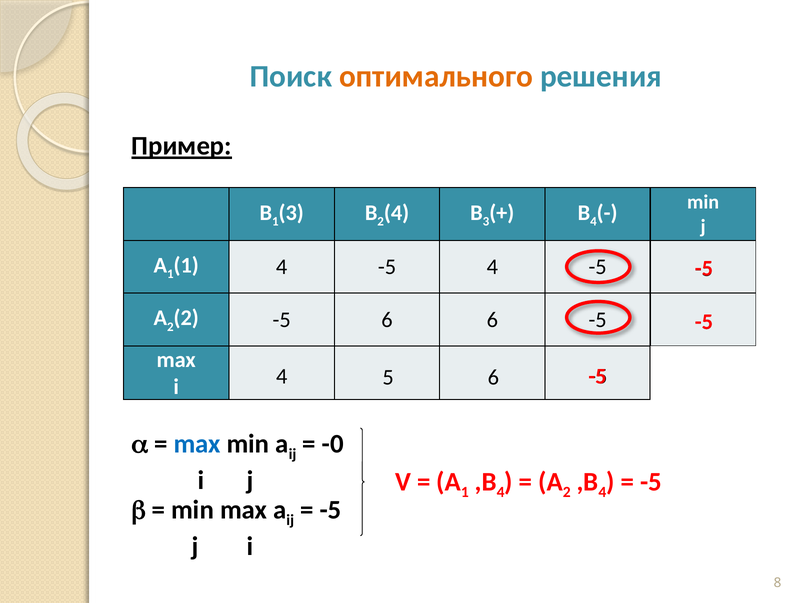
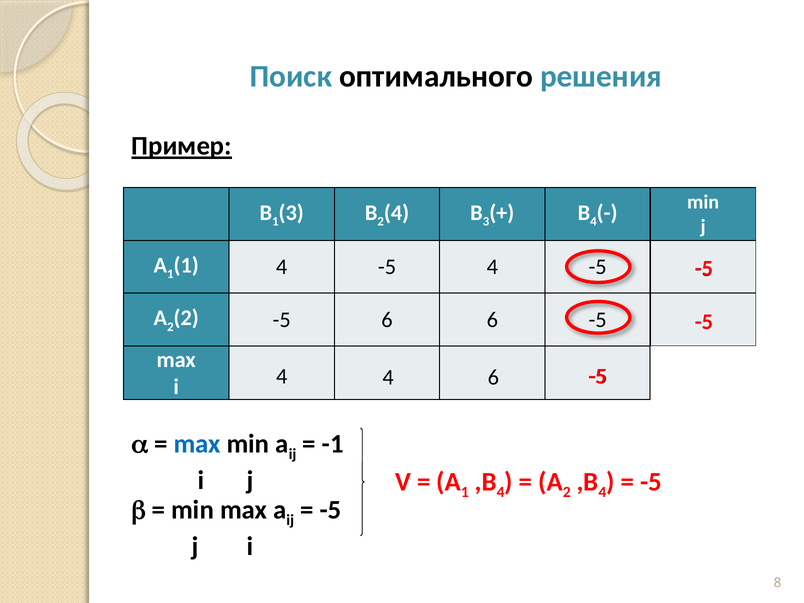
оптимального colour: orange -> black
4 5: 5 -> 4
-0: -0 -> -1
